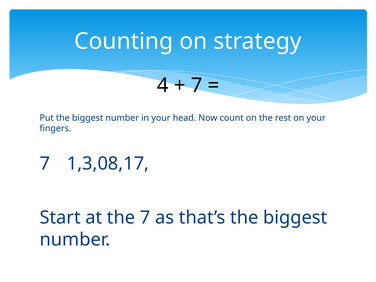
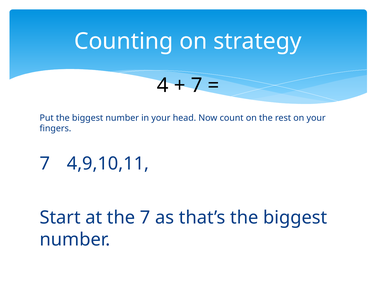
1,3,08,17: 1,3,08,17 -> 4,9,10,11
